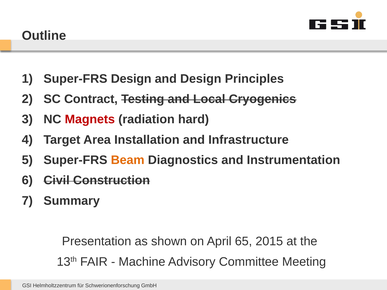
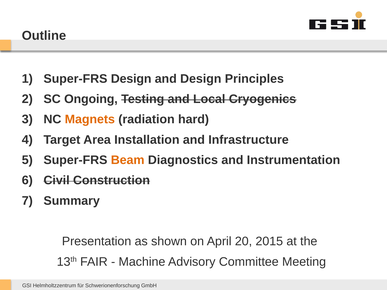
Contract: Contract -> Ongoing
Magnets colour: red -> orange
65: 65 -> 20
